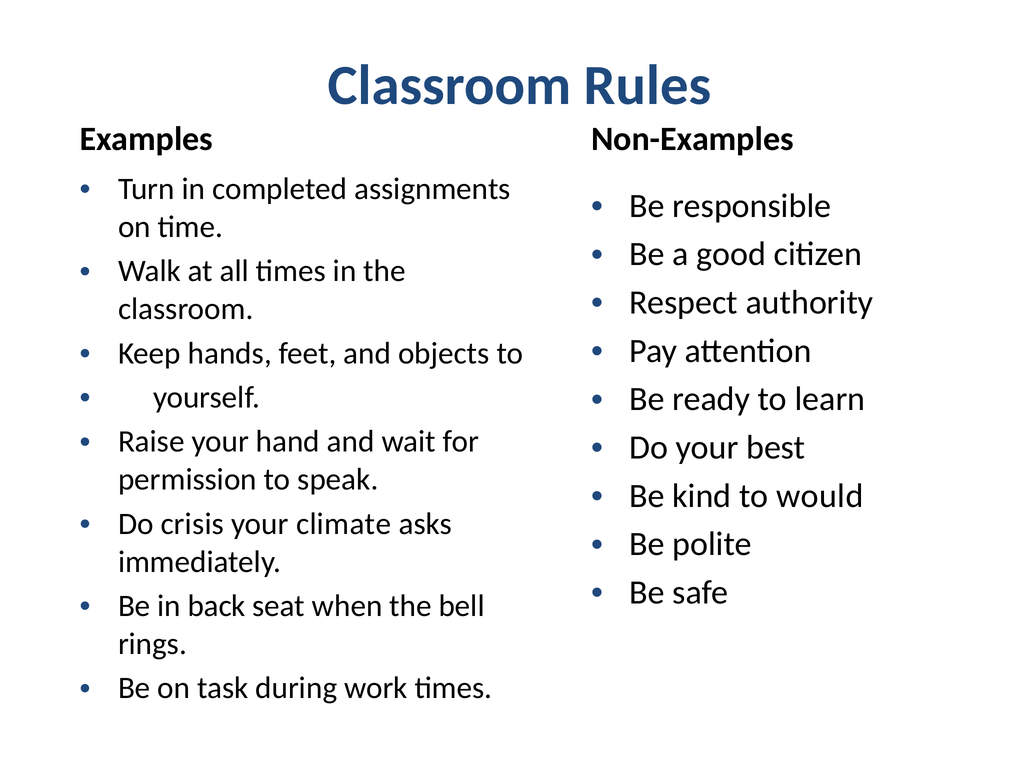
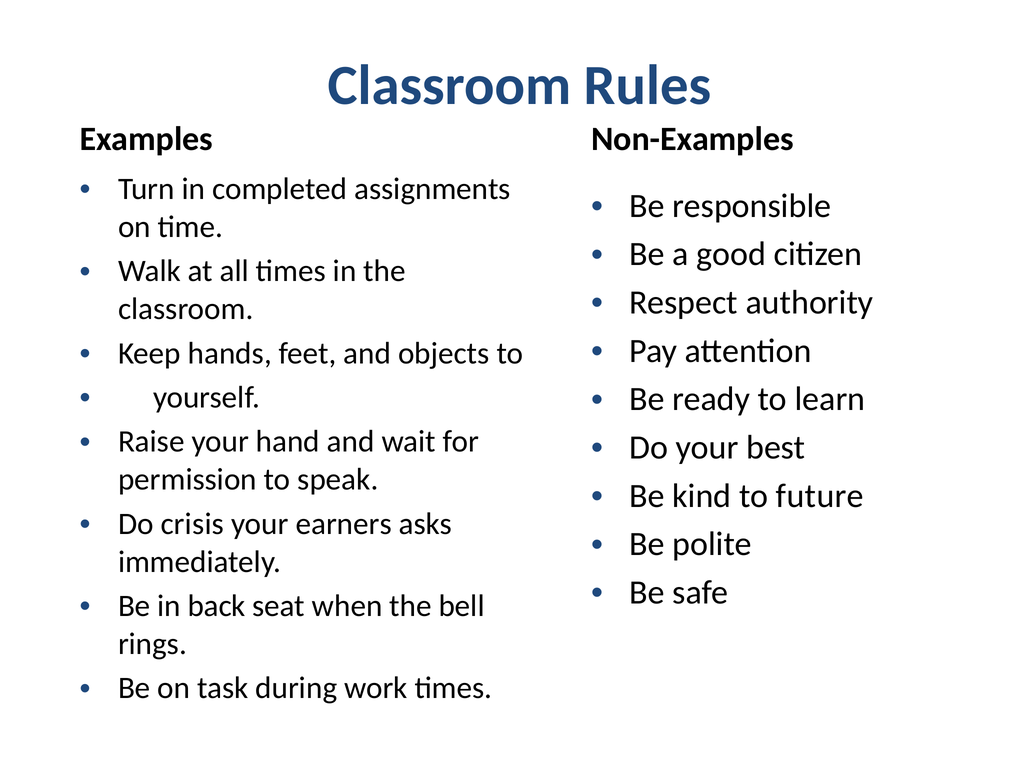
would: would -> future
climate: climate -> earners
